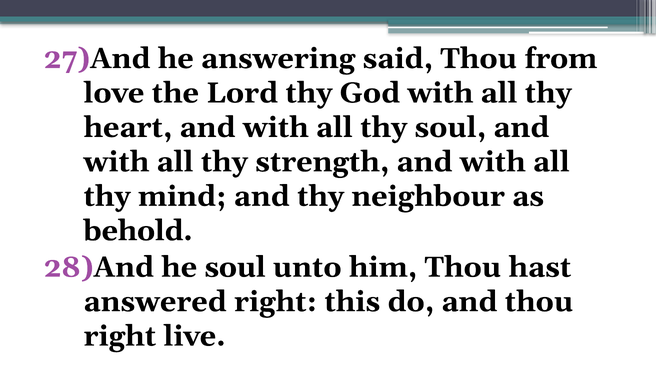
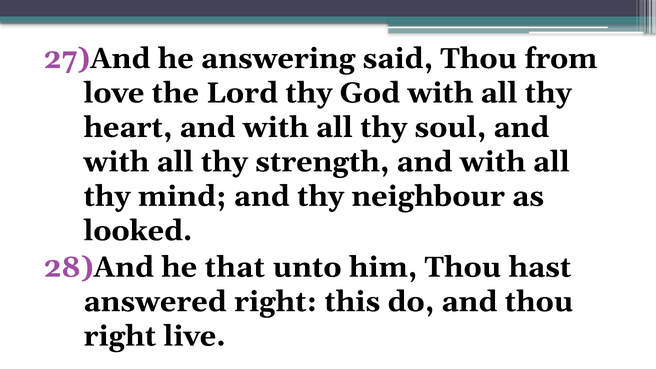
behold: behold -> looked
he soul: soul -> that
